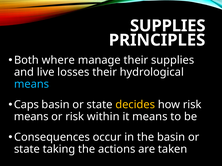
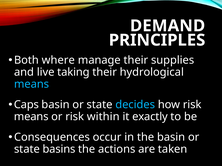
SUPPLIES at (168, 26): SUPPLIES -> DEMAND
losses: losses -> taking
decides colour: yellow -> light blue
it means: means -> exactly
taking: taking -> basins
